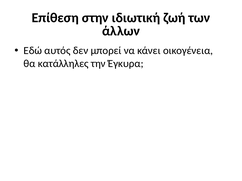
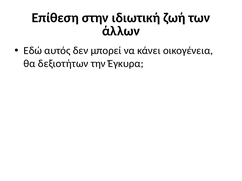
κατάλληλες: κατάλληλες -> δεξιοτήτων
